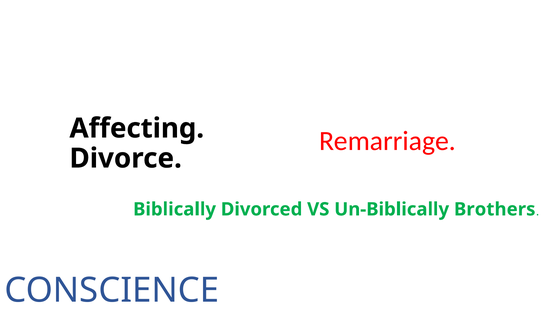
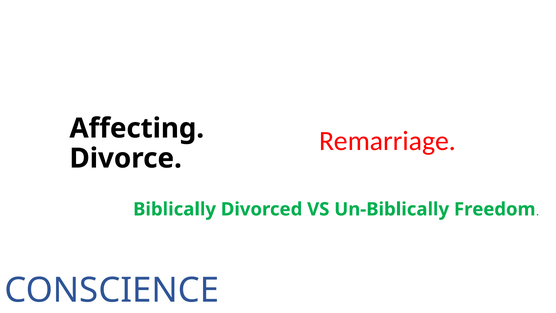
Brothers: Brothers -> Freedom
